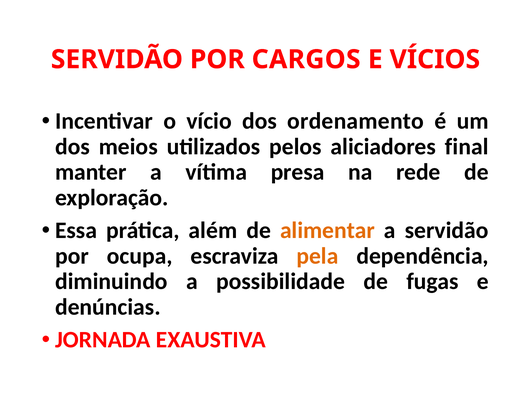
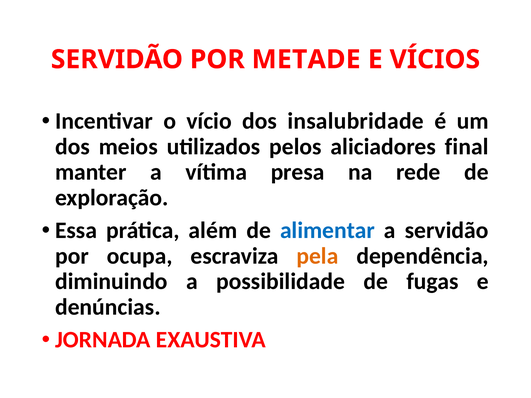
CARGOS: CARGOS -> METADE
ordenamento: ordenamento -> insalubridade
alimentar colour: orange -> blue
